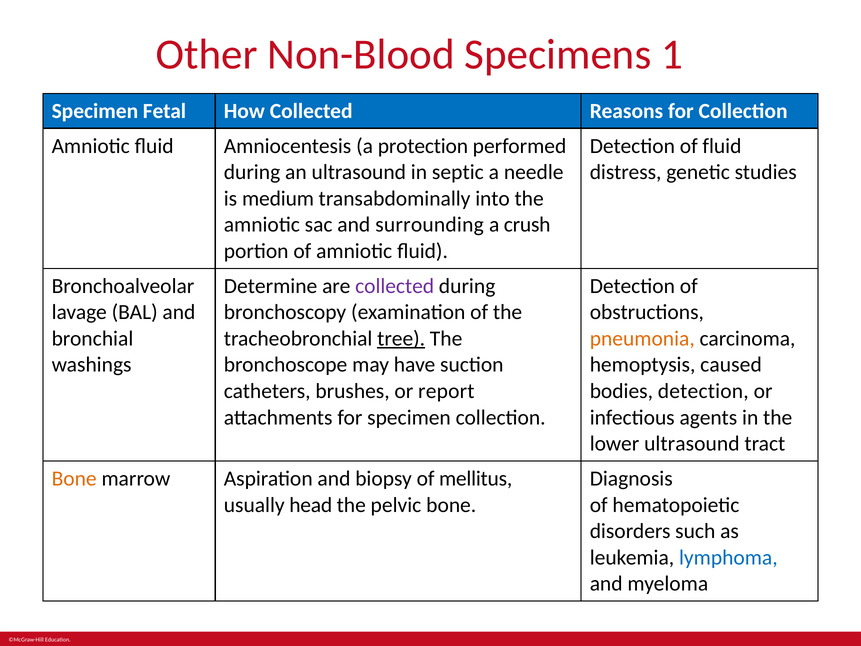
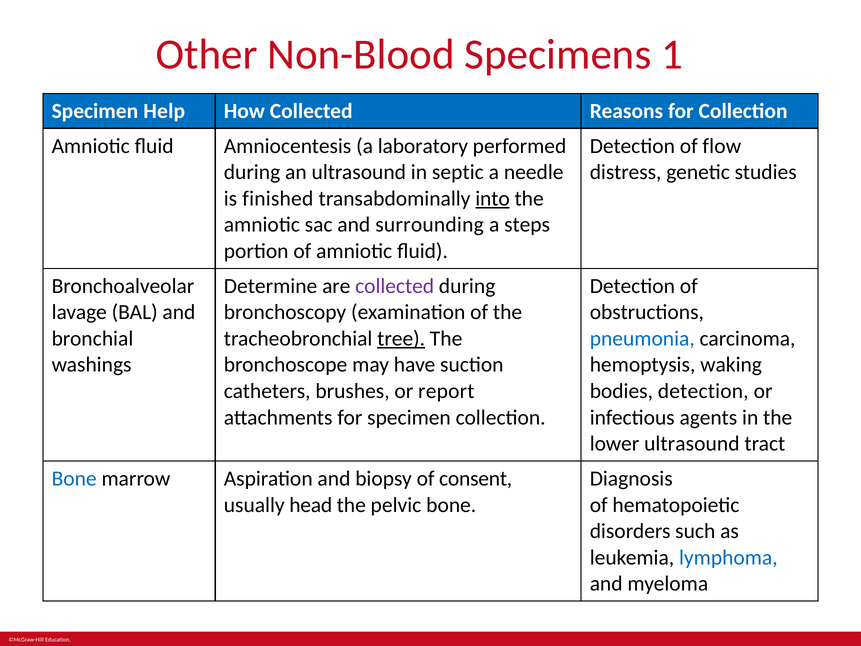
Fetal: Fetal -> Help
protection: protection -> laboratory
of fluid: fluid -> flow
medium: medium -> finished
into underline: none -> present
crush: crush -> steps
pneumonia colour: orange -> blue
caused: caused -> waking
Bone at (74, 478) colour: orange -> blue
mellitus: mellitus -> consent
